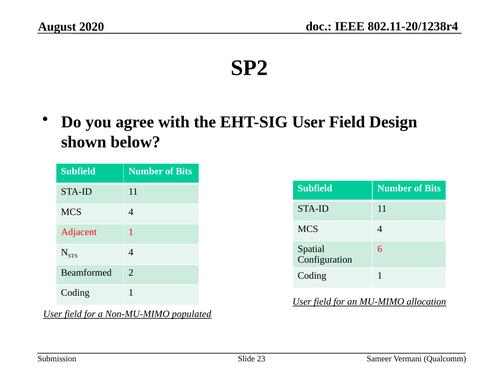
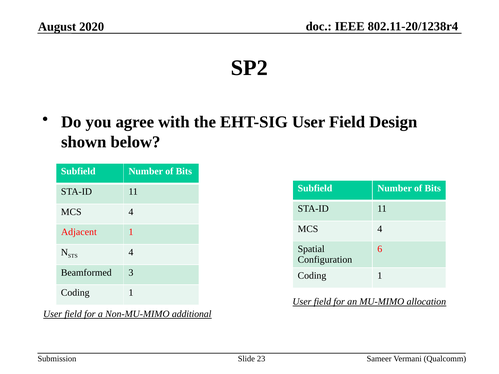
2: 2 -> 3
populated: populated -> additional
